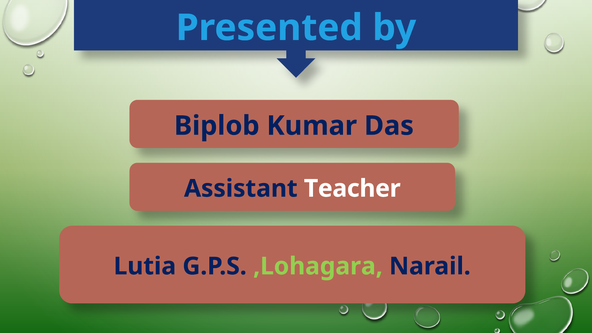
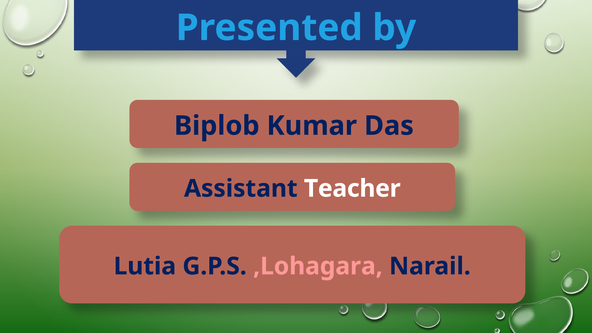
,Lohagara colour: light green -> pink
